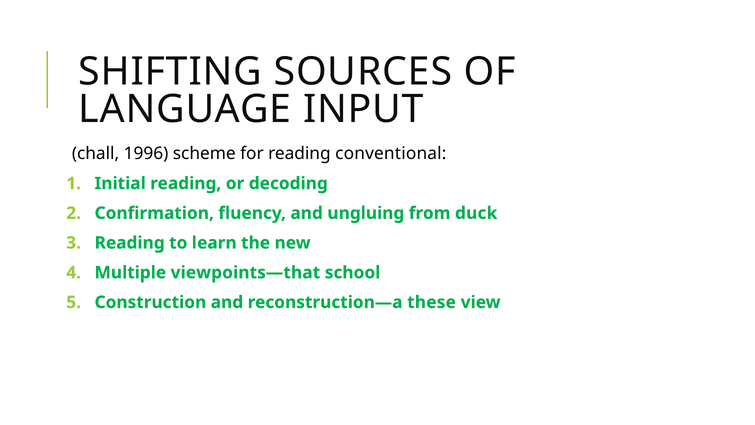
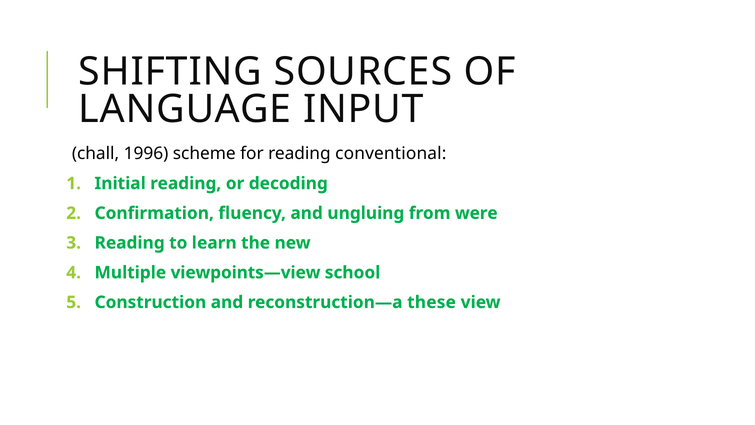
duck: duck -> were
viewpoints—that: viewpoints—that -> viewpoints—view
